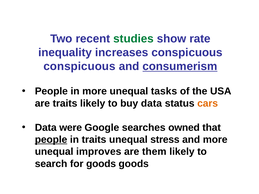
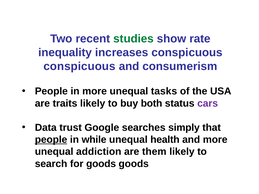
consumerism underline: present -> none
buy data: data -> both
cars colour: orange -> purple
were: were -> trust
owned: owned -> simply
in traits: traits -> while
stress: stress -> health
improves: improves -> addiction
